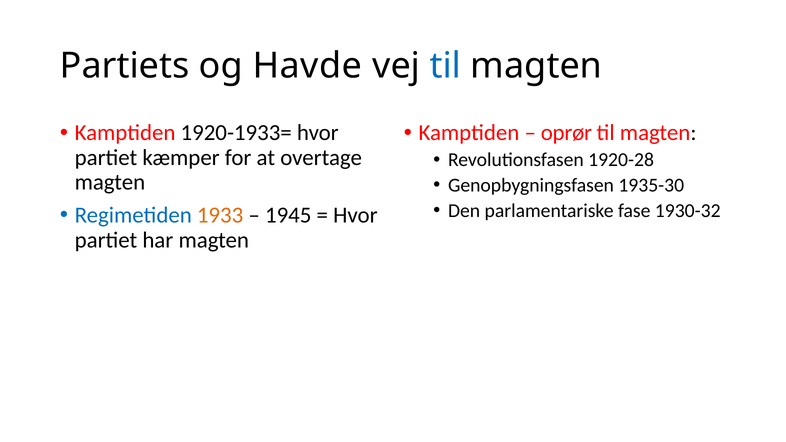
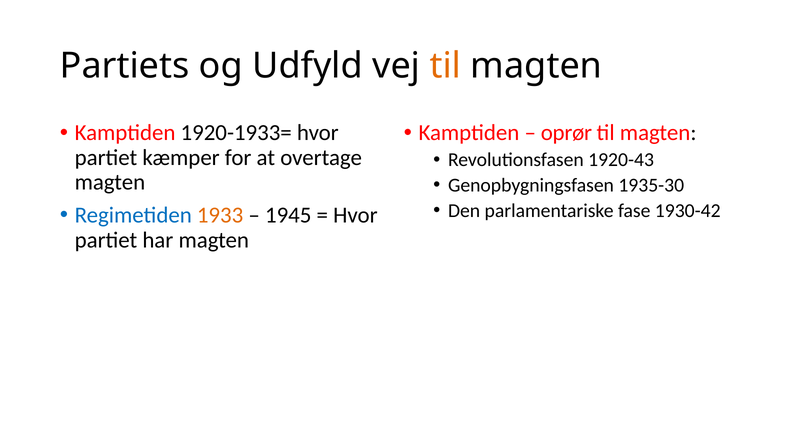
Havde: Havde -> Udfyld
til at (445, 66) colour: blue -> orange
1920-28: 1920-28 -> 1920-43
1930-32: 1930-32 -> 1930-42
